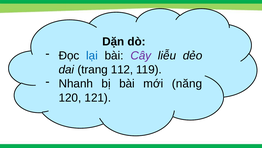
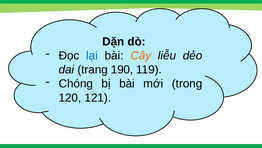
Cây colour: purple -> orange
112: 112 -> 190
Nhanh: Nhanh -> Chóng
năng: năng -> trong
